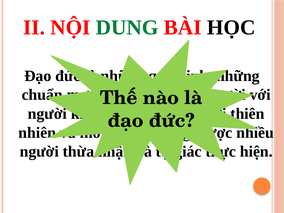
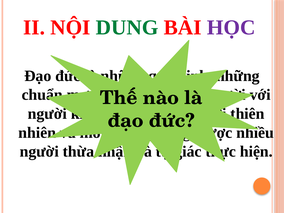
HỌC colour: black -> purple
